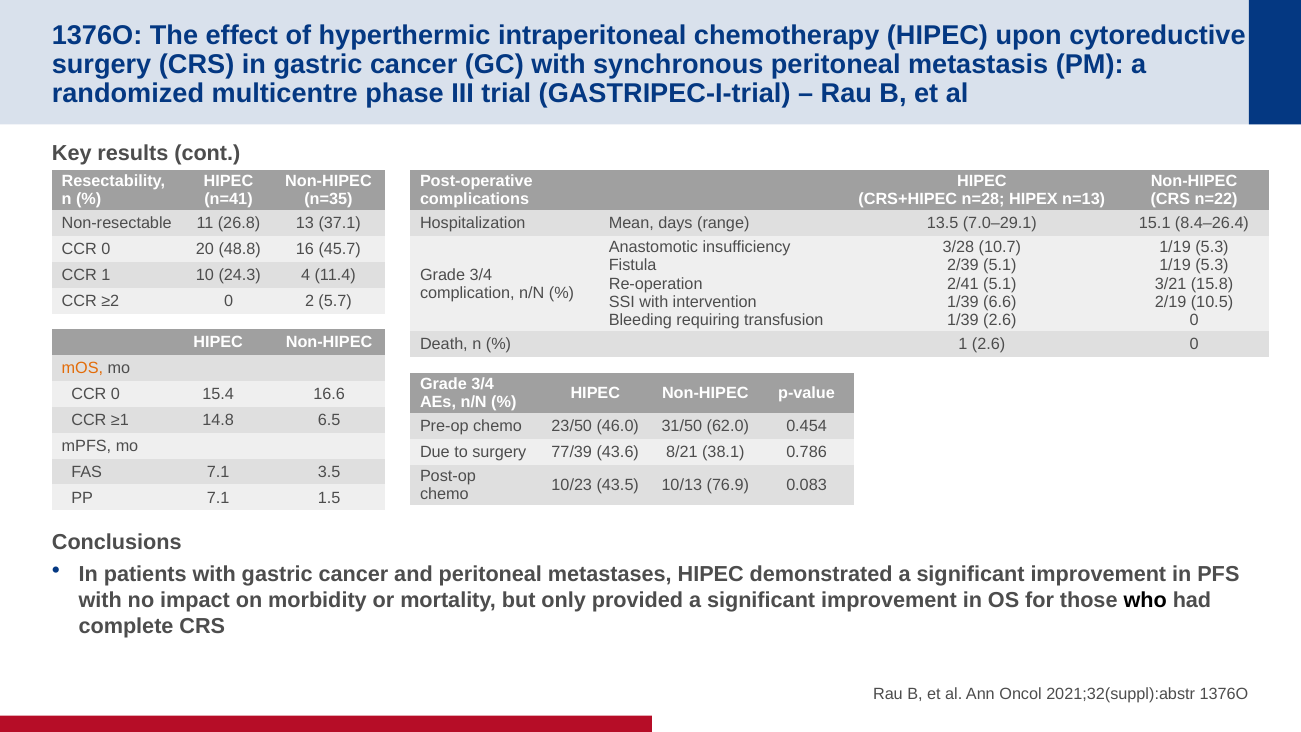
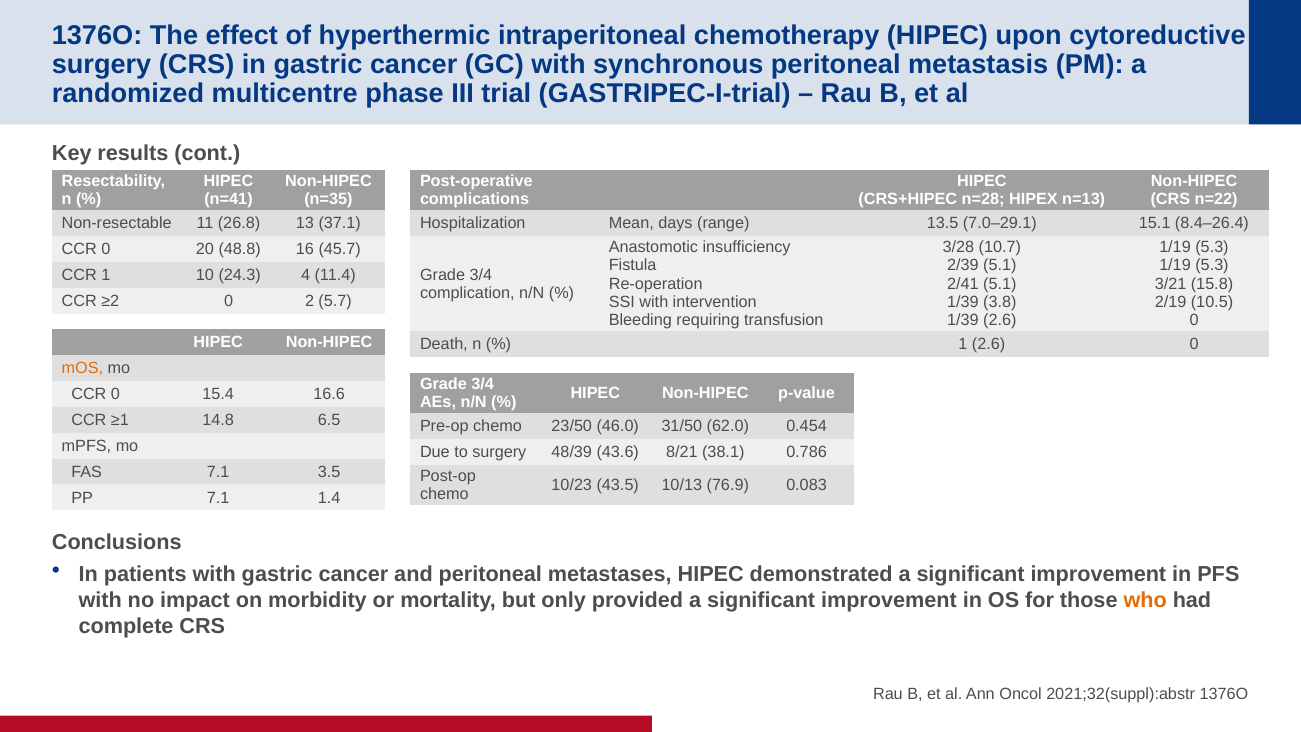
6.6: 6.6 -> 3.8
77/39: 77/39 -> 48/39
1.5: 1.5 -> 1.4
who colour: black -> orange
